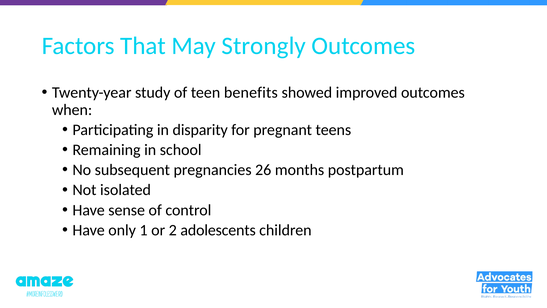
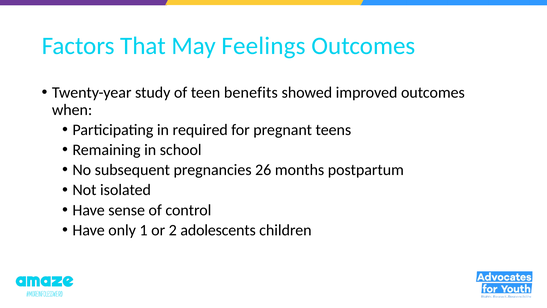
Strongly: Strongly -> Feelings
disparity: disparity -> required
